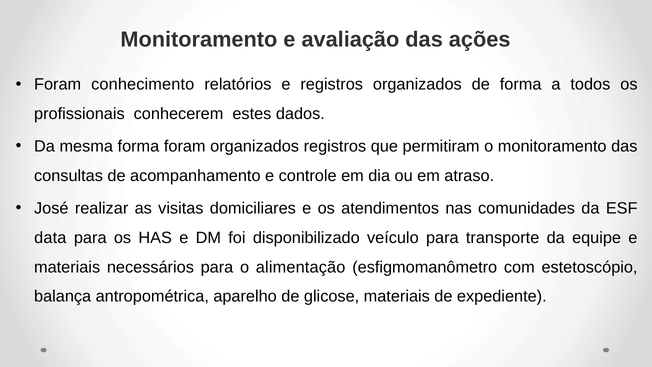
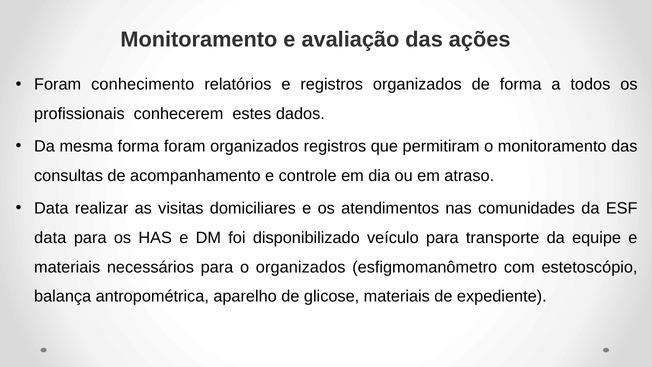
José at (51, 208): José -> Data
o alimentação: alimentação -> organizados
